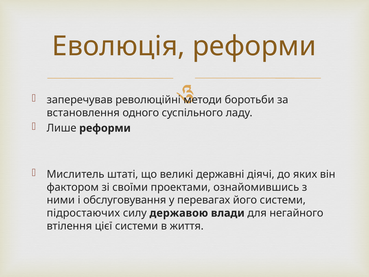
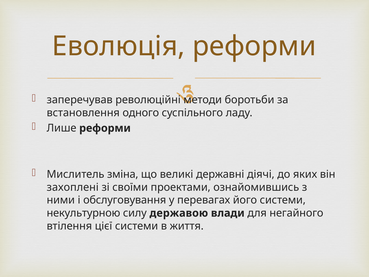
штаті: штаті -> зміна
фактором: фактором -> захоплені
підростаючих: підростаючих -> некультурною
